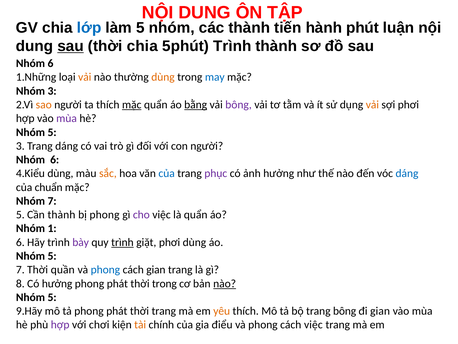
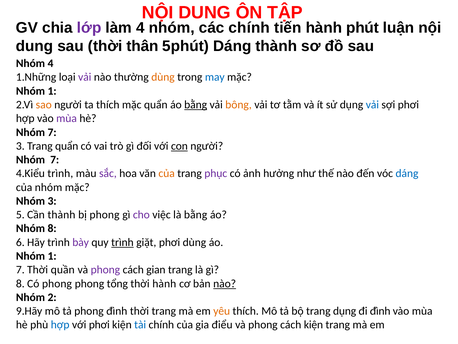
lớp colour: blue -> purple
làm 5: 5 -> 4
các thành: thành -> chính
sau at (71, 46) underline: present -> none
thời chia: chia -> thân
5phút Trình: Trình -> Dáng
6 at (51, 63): 6 -> 4
vải at (85, 77) colour: orange -> purple
3 at (52, 91): 3 -> 1
mặc at (132, 105) underline: present -> none
bông at (239, 105) colour: purple -> orange
vải at (372, 105) colour: orange -> blue
5 at (52, 132): 5 -> 7
Trang dáng: dáng -> quẩn
con underline: none -> present
6 at (55, 160): 6 -> 7
4.Kiểu dùng: dùng -> trình
sắc colour: orange -> purple
của at (167, 173) colour: blue -> orange
của chuẩn: chuẩn -> nhóm
Nhóm 7: 7 -> 3
là quẩn: quẩn -> bằng
Nhóm 1: 1 -> 8
5 at (52, 256): 5 -> 1
phong at (105, 269) colour: blue -> purple
Có hưởng: hưởng -> phong
phát at (117, 283): phát -> tổng
thời trong: trong -> hành
5 at (52, 297): 5 -> 2
tả phong phát: phát -> đình
trang bông: bông -> dụng
đi gian: gian -> đình
hợp at (60, 324) colour: purple -> blue
với chơi: chơi -> phơi
tài colour: orange -> blue
cách việc: việc -> kiện
